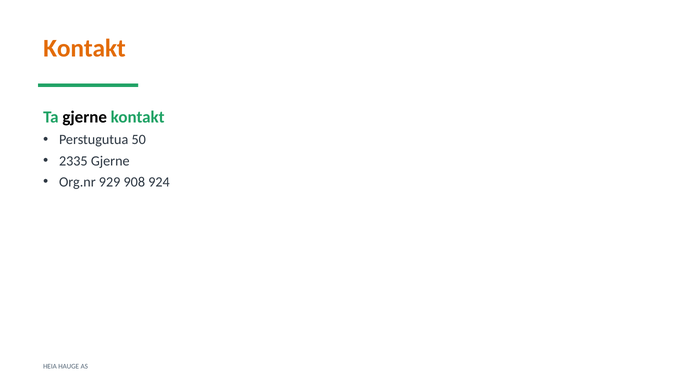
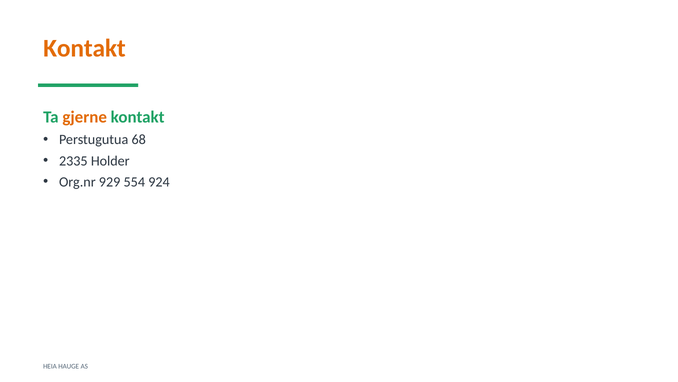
gjerne at (85, 117) colour: black -> orange
50: 50 -> 68
2335 Gjerne: Gjerne -> Holder
908: 908 -> 554
